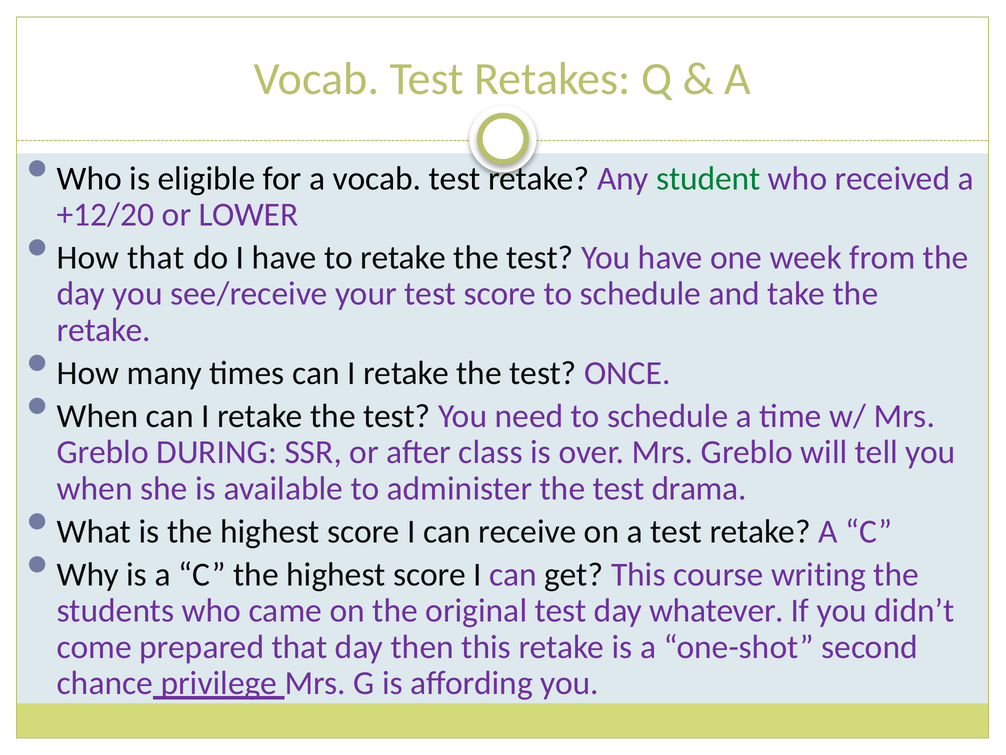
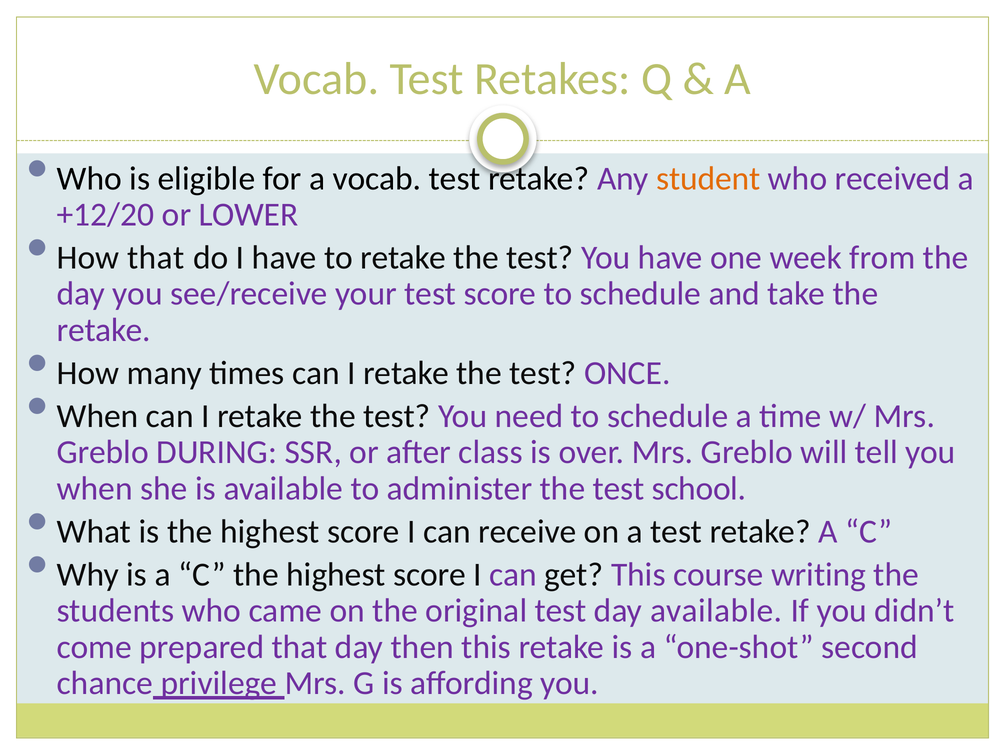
student colour: green -> orange
drama: drama -> school
day whatever: whatever -> available
